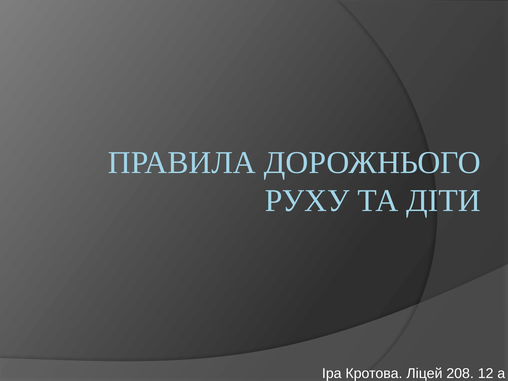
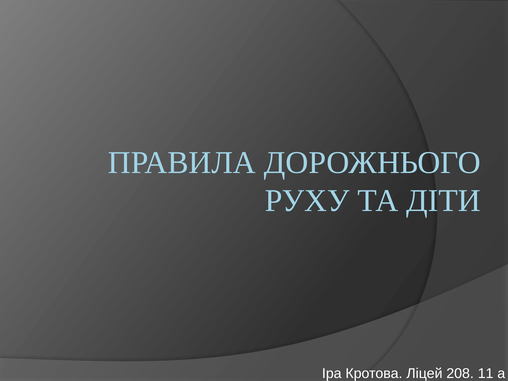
12: 12 -> 11
